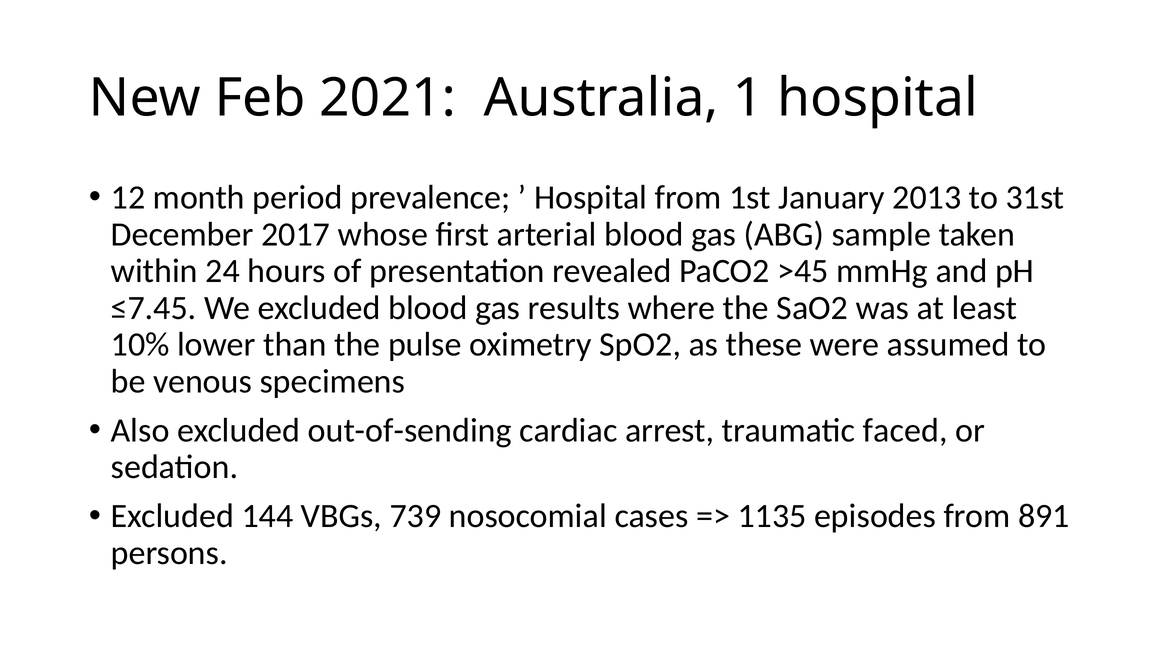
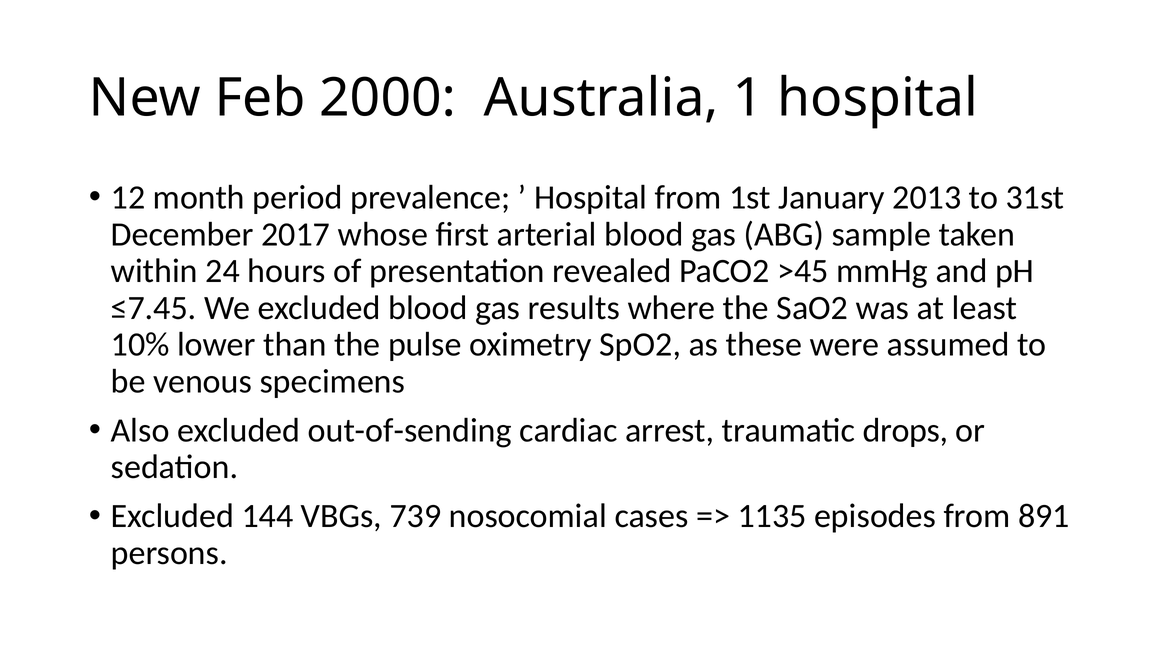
2021: 2021 -> 2000
faced: faced -> drops
